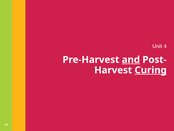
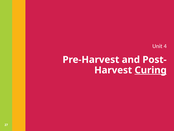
and underline: present -> none
